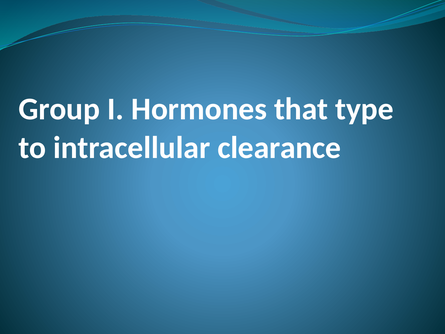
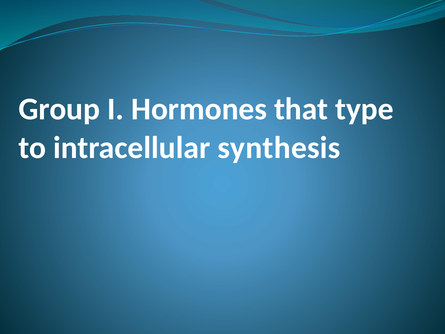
clearance: clearance -> synthesis
